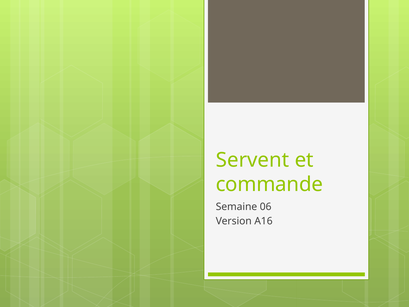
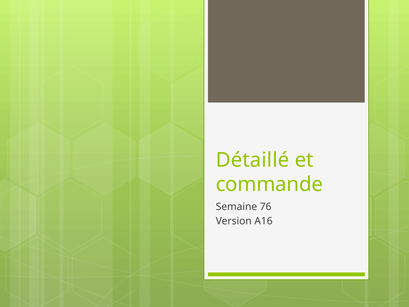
Servent: Servent -> Détaillé
06: 06 -> 76
